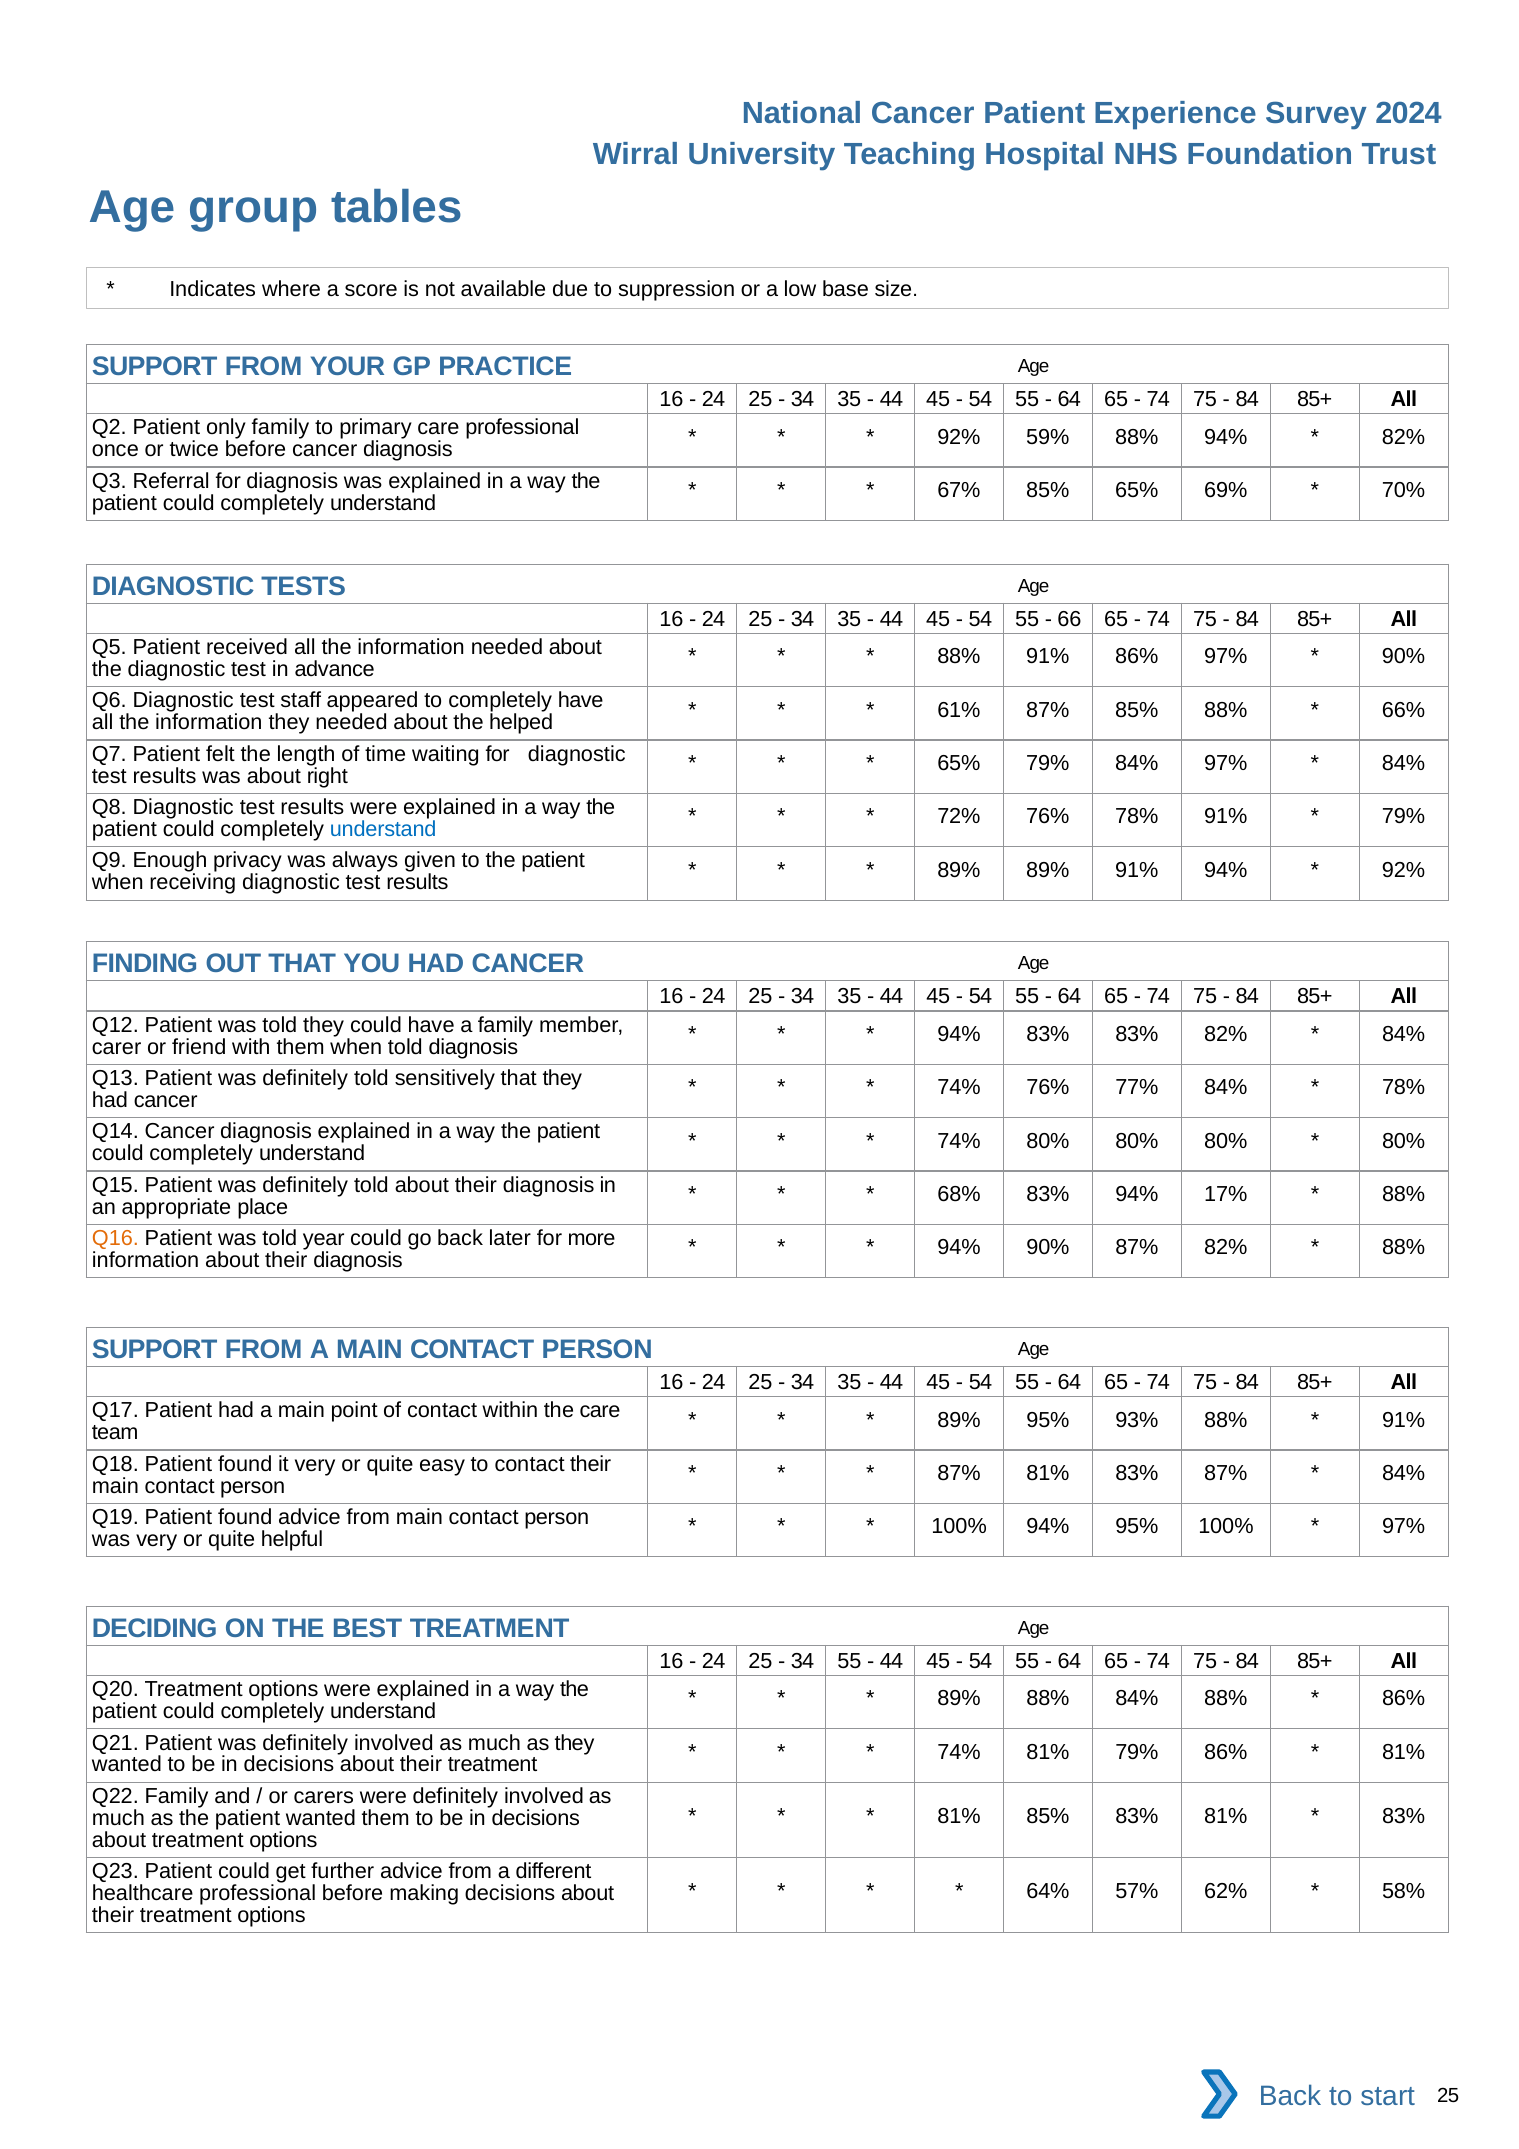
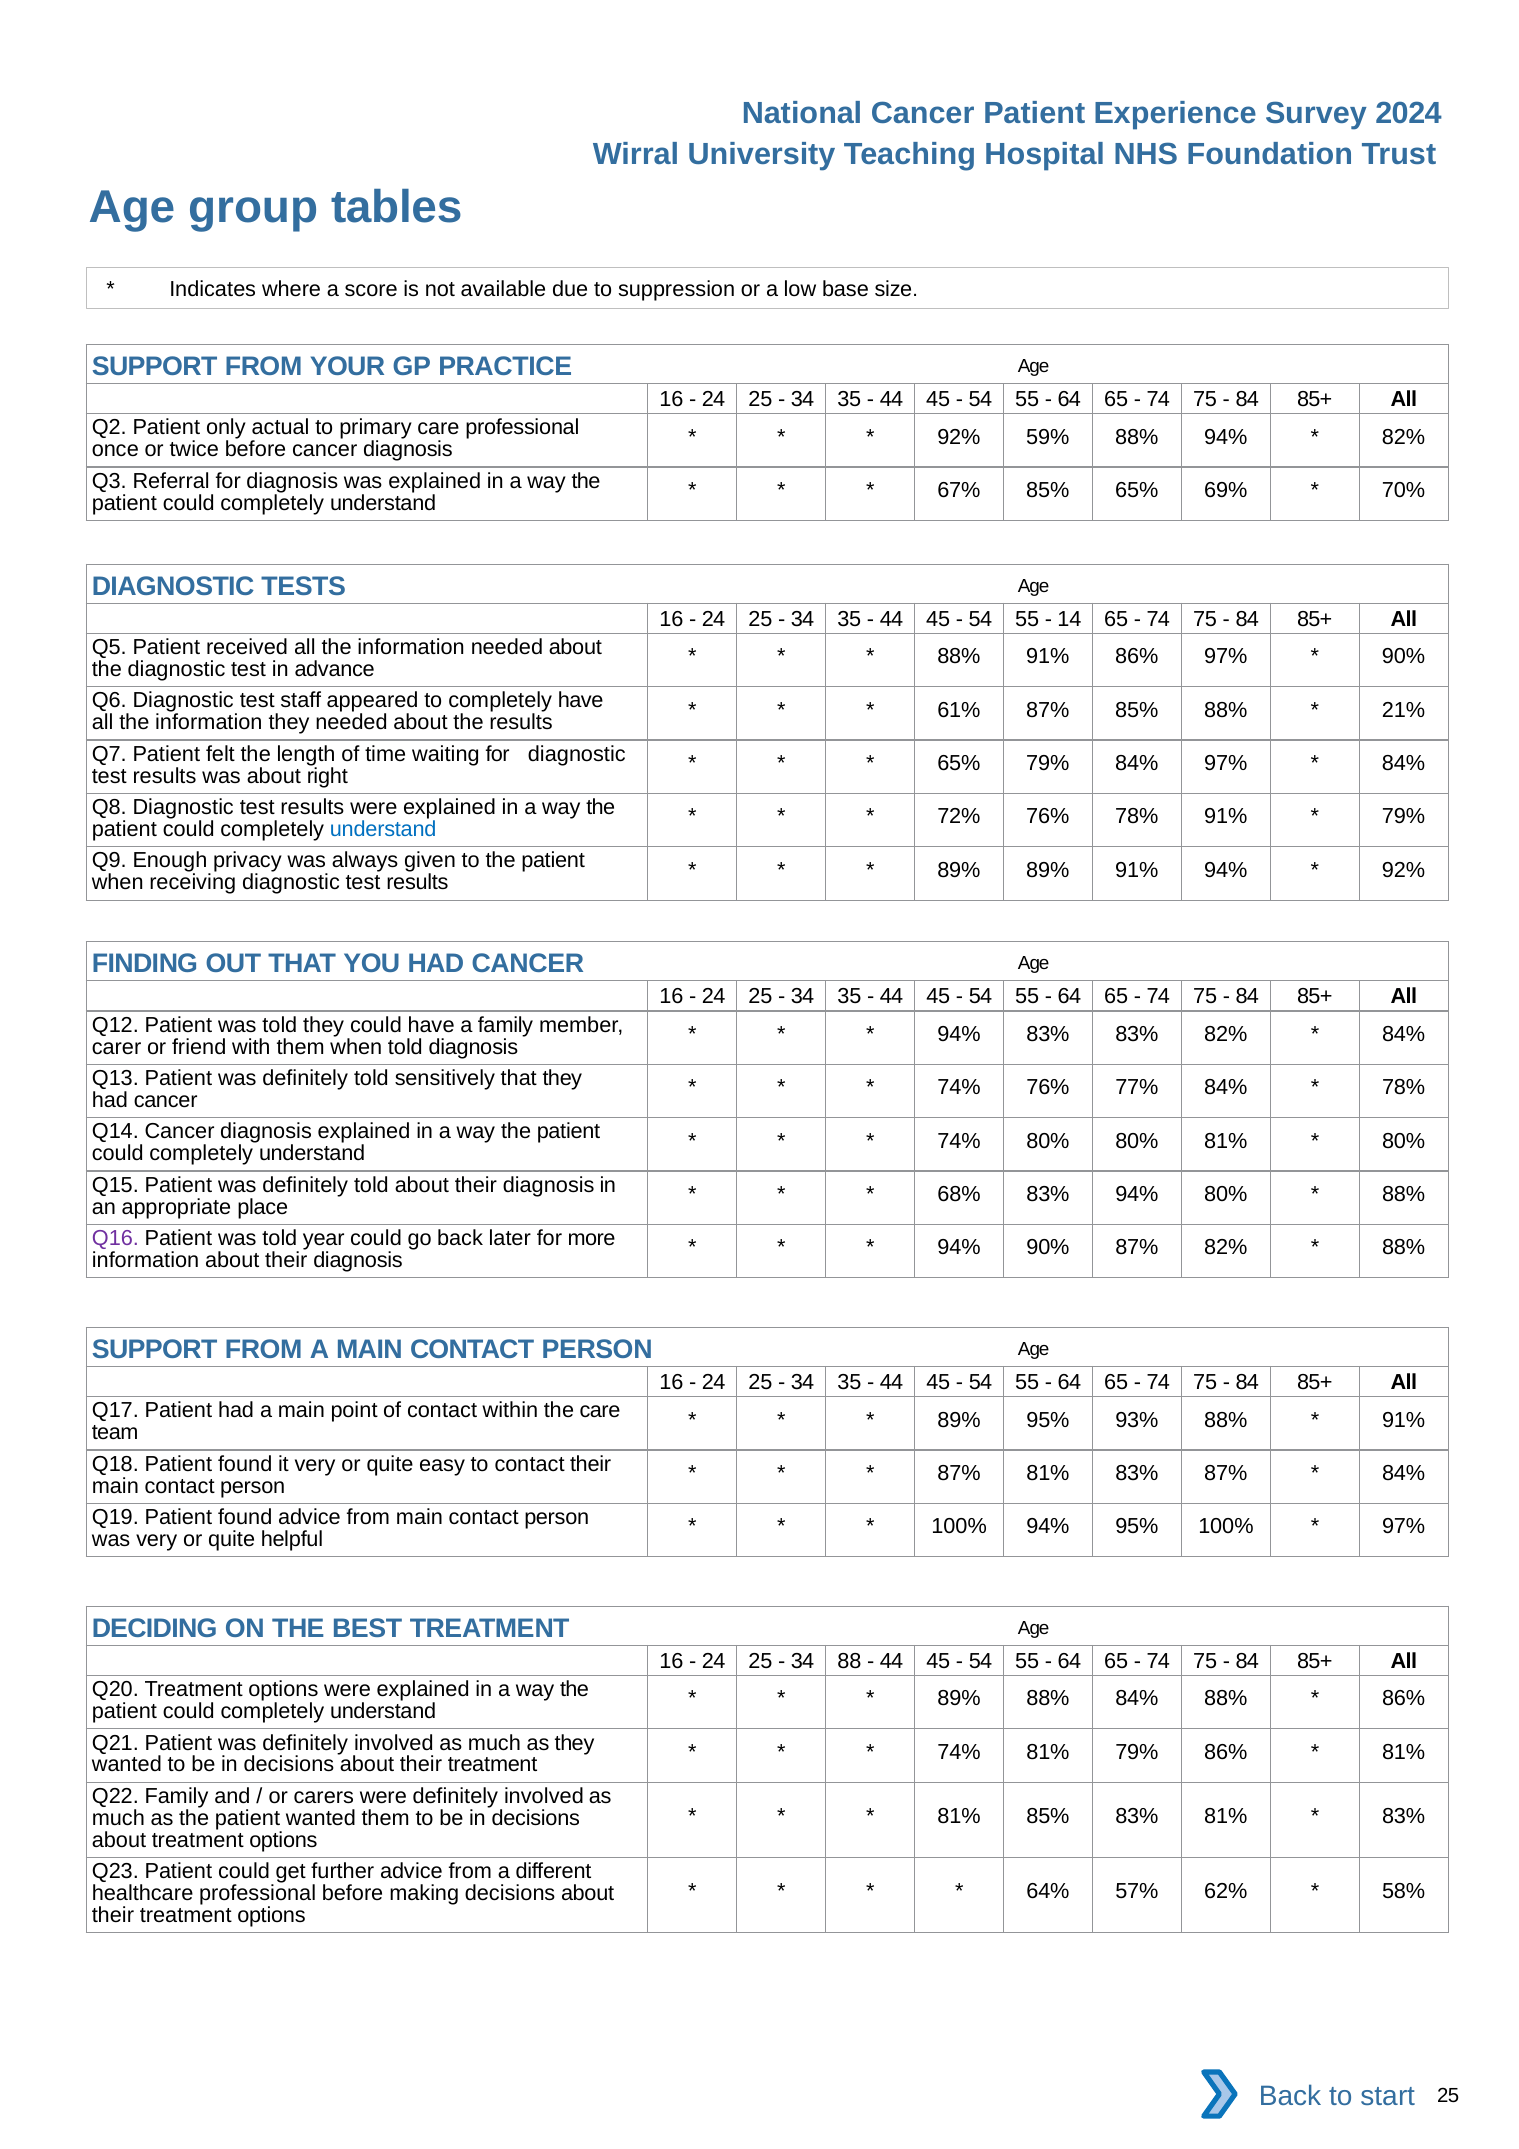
only family: family -> actual
66: 66 -> 14
66%: 66% -> 21%
the helped: helped -> results
80% 80% 80%: 80% -> 81%
94% 17%: 17% -> 80%
Q16 colour: orange -> purple
34 55: 55 -> 88
